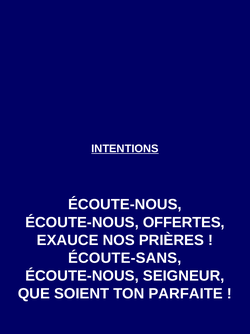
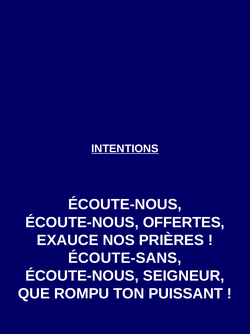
SOIENT: SOIENT -> ROMPU
PARFAITE: PARFAITE -> PUISSANT
